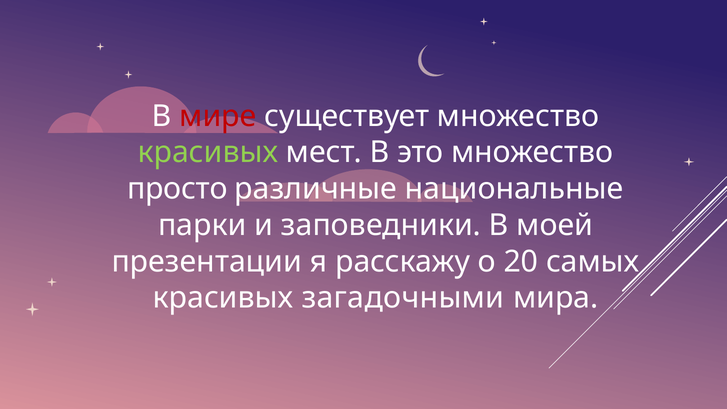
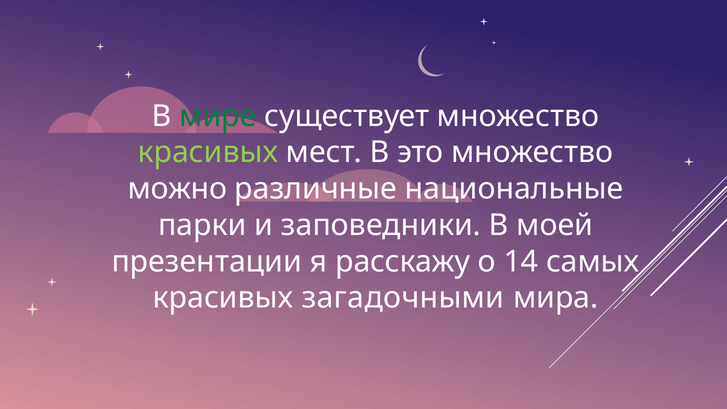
мире colour: red -> green
просто: просто -> можно
20: 20 -> 14
